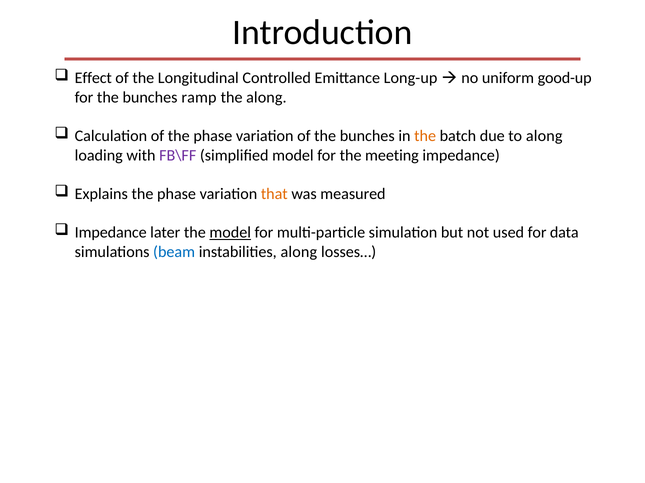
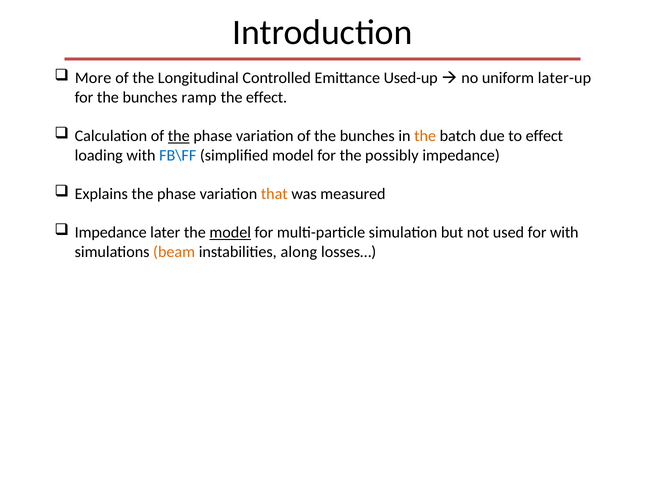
Effect: Effect -> More
Long-up: Long-up -> Used-up
good-up: good-up -> later-up
the along: along -> effect
the at (179, 136) underline: none -> present
to along: along -> effect
FB\FF colour: purple -> blue
meeting: meeting -> possibly
for data: data -> with
beam colour: blue -> orange
